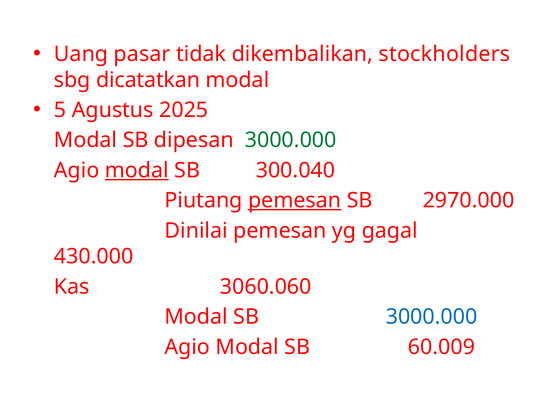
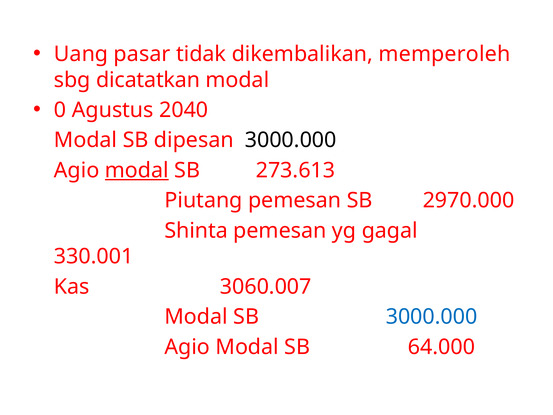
stockholders: stockholders -> memperoleh
5: 5 -> 0
2025: 2025 -> 2040
3000.000 at (291, 140) colour: green -> black
300.040: 300.040 -> 273.613
pemesan at (295, 200) underline: present -> none
Dinilai: Dinilai -> Shinta
430.000: 430.000 -> 330.001
3060.060: 3060.060 -> 3060.007
60.009: 60.009 -> 64.000
